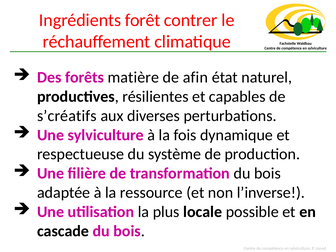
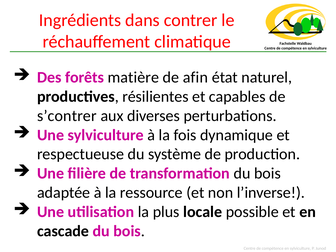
forêt: forêt -> dans
s’créatifs: s’créatifs -> s’contrer
